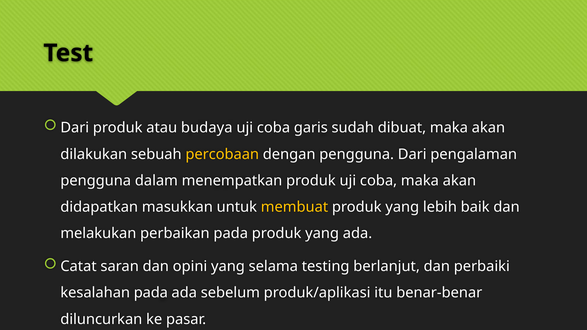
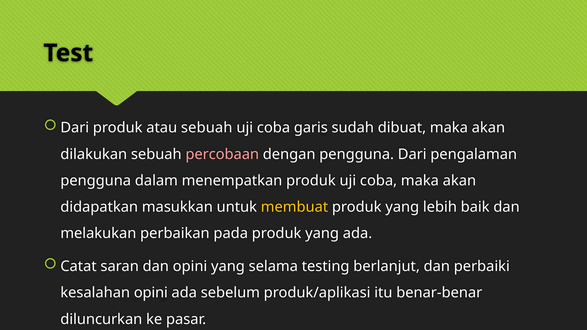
atau budaya: budaya -> sebuah
percobaan colour: yellow -> pink
kesalahan pada: pada -> opini
